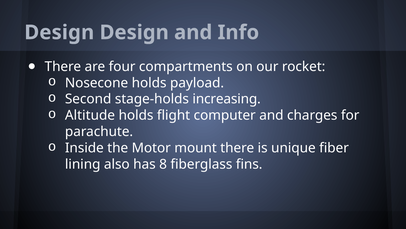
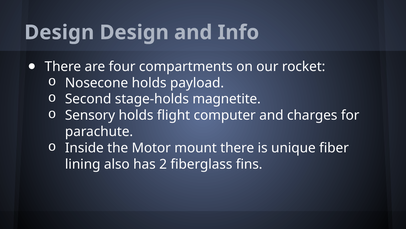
increasing: increasing -> magnetite
Altitude: Altitude -> Sensory
8: 8 -> 2
